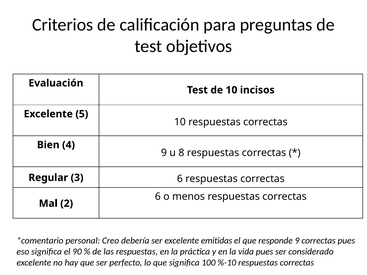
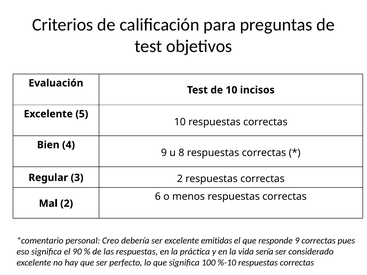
3 6: 6 -> 2
vida pues: pues -> sería
